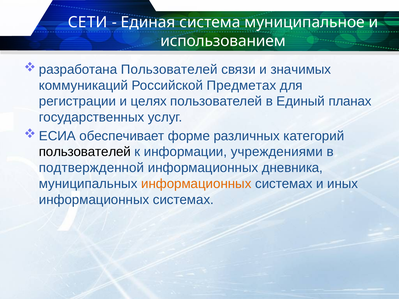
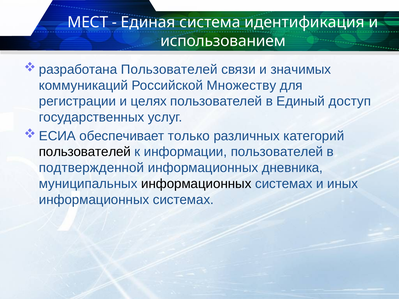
СЕТИ: СЕТИ -> МЕСТ
муниципальное: муниципальное -> идентификация
Предметах: Предметах -> Множеству
планах: планах -> доступ
форме: форме -> только
информации учреждениями: учреждениями -> пользователей
информационных at (196, 184) colour: orange -> black
